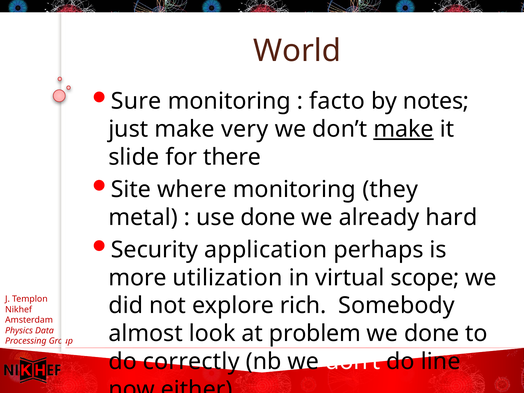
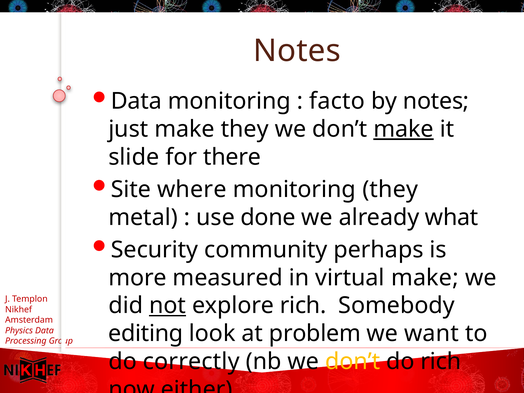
World at (297, 51): World -> Notes
Sure at (136, 101): Sure -> Data
make very: very -> they
hard: hard -> what
application: application -> community
utilization: utilization -> measured
virtual scope: scope -> make
not underline: none -> present
almost: almost -> editing
we done: done -> want
don’t at (353, 362) colour: white -> yellow
do line: line -> rich
